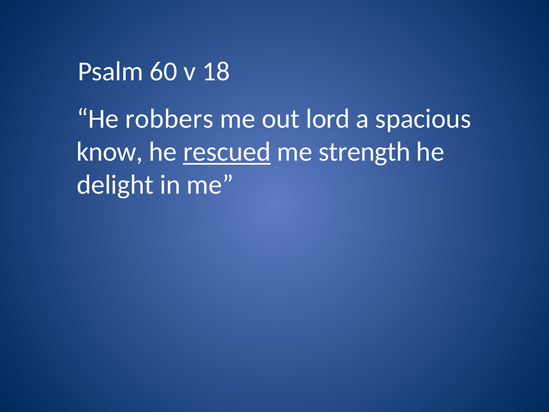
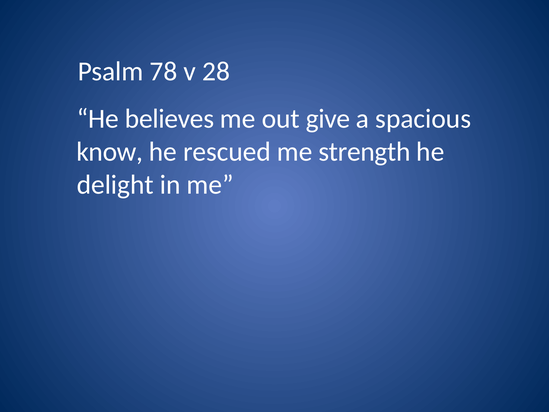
60: 60 -> 78
18: 18 -> 28
robbers: robbers -> believes
lord: lord -> give
rescued underline: present -> none
